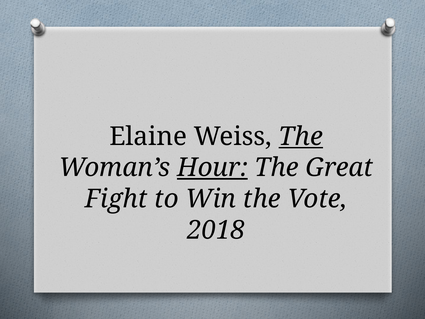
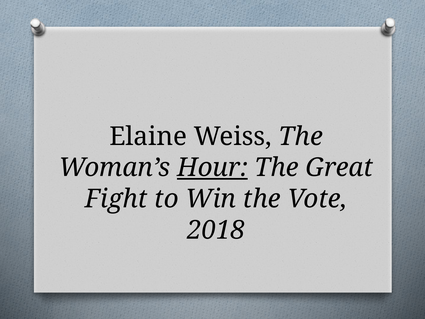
The at (301, 136) underline: present -> none
